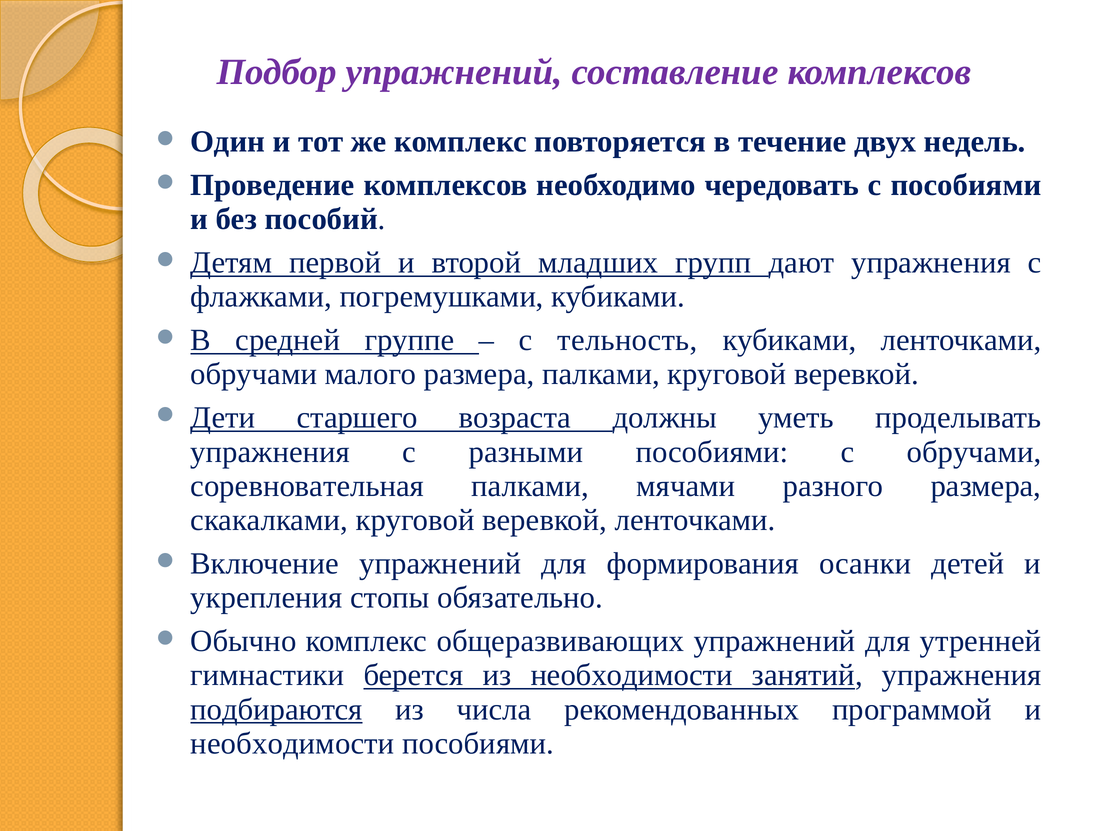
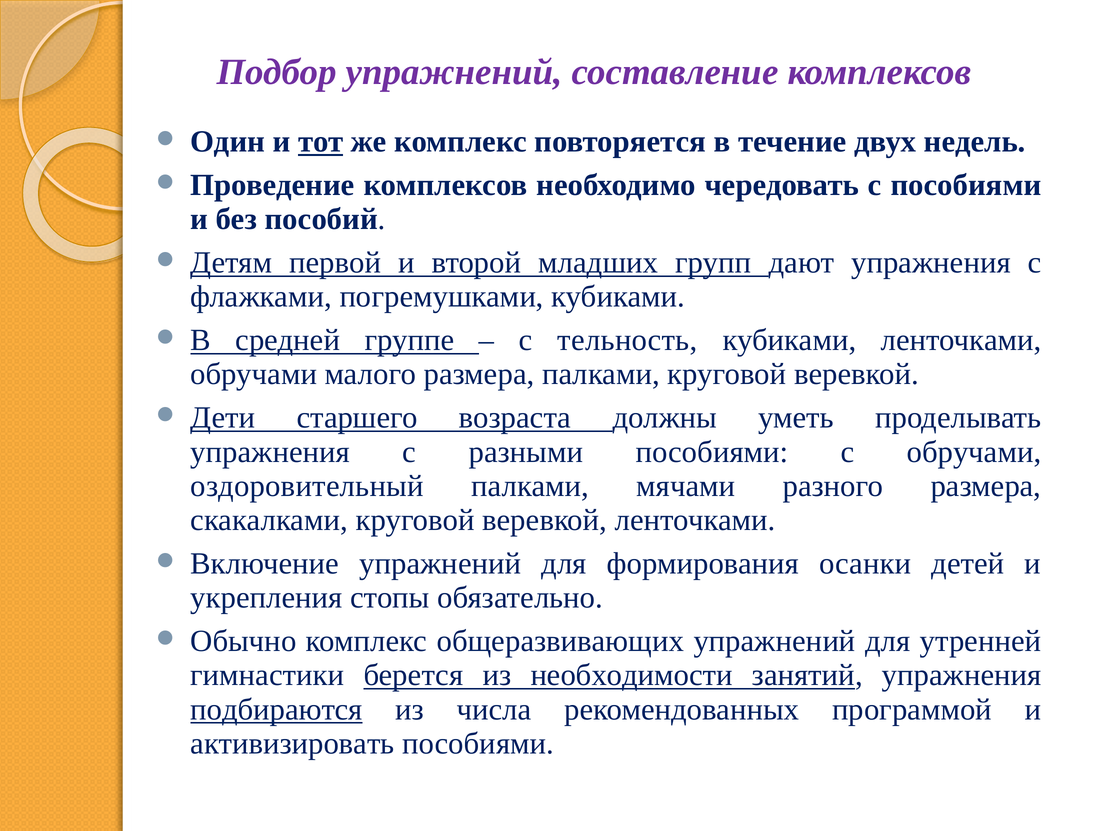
тот underline: none -> present
соревновательная: соревновательная -> оздоровительный
необходимости at (292, 744): необходимости -> активизировать
